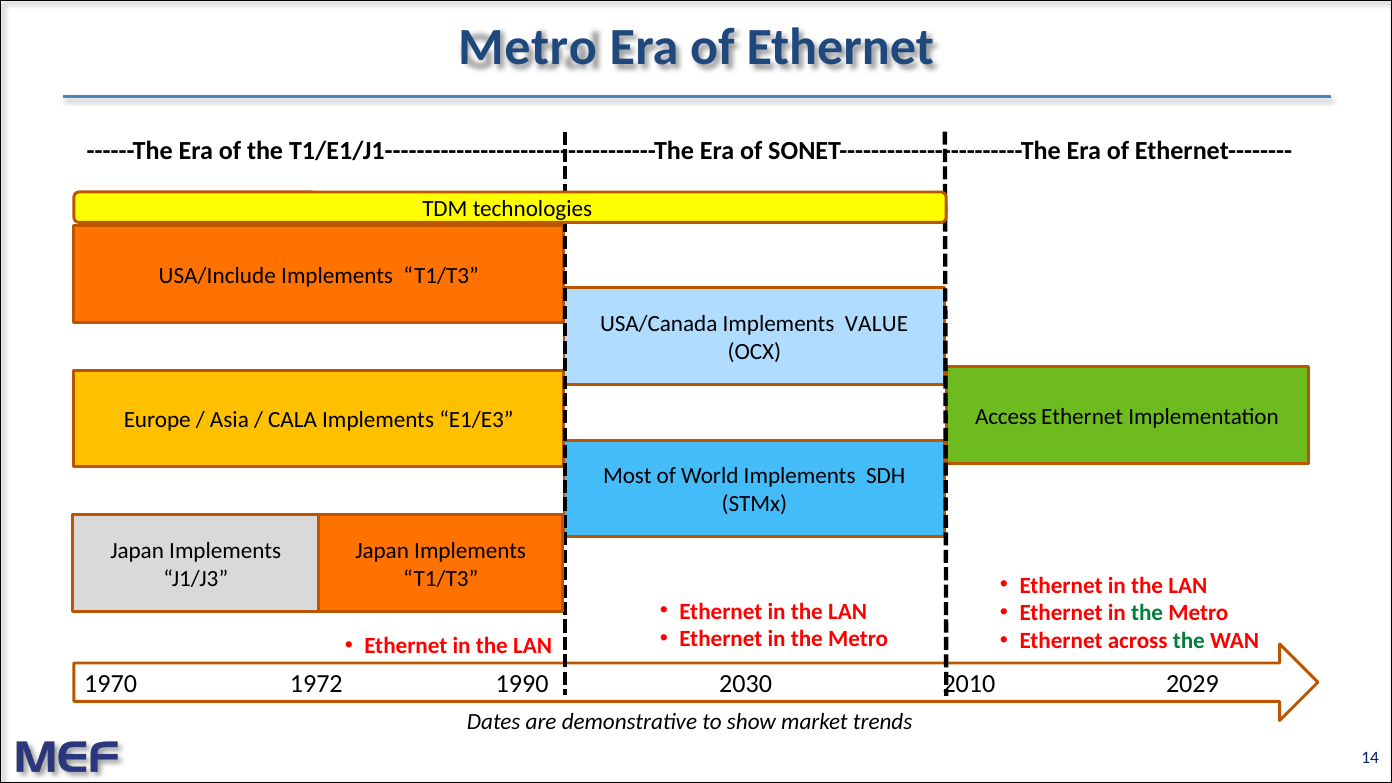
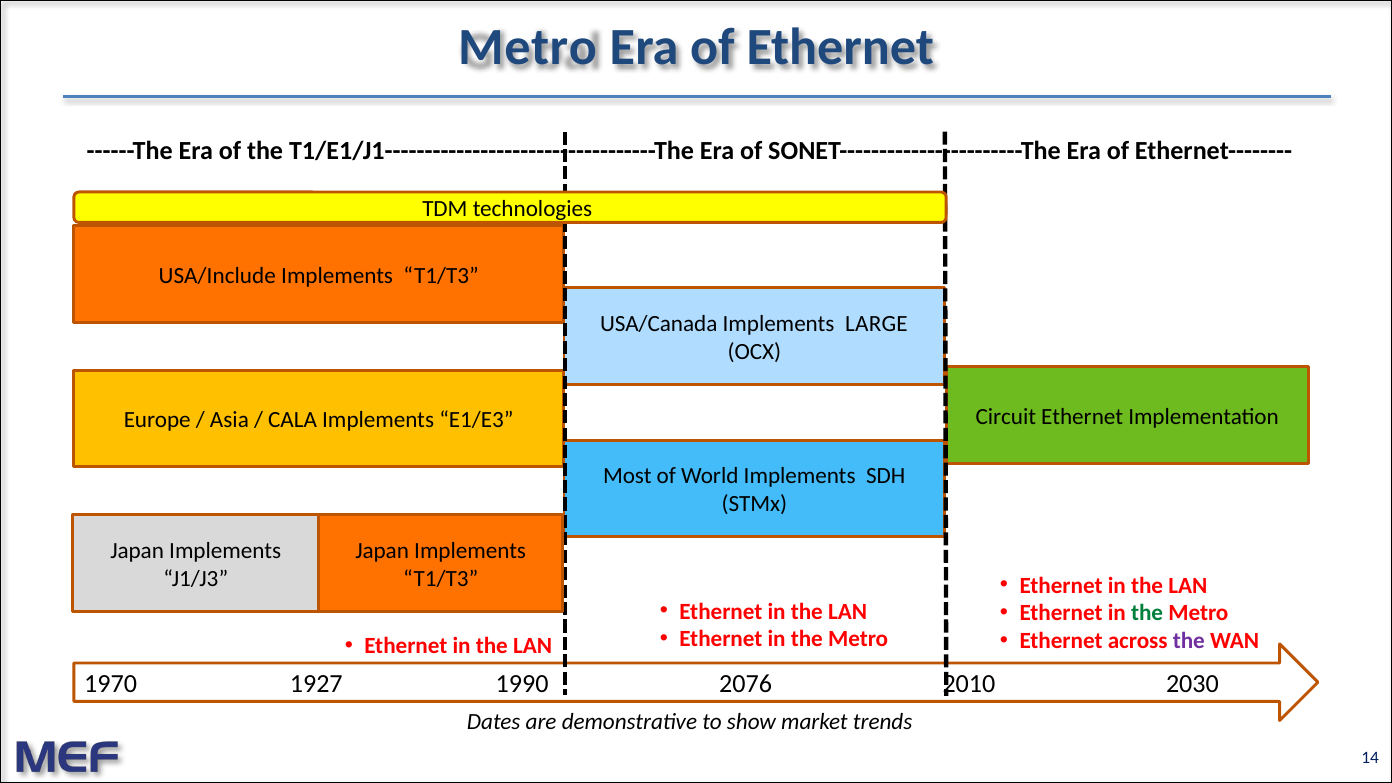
VALUE: VALUE -> LARGE
Access: Access -> Circuit
the at (1189, 641) colour: green -> purple
1972: 1972 -> 1927
2030: 2030 -> 2076
2029: 2029 -> 2030
